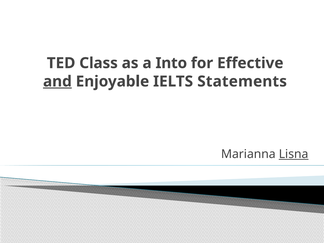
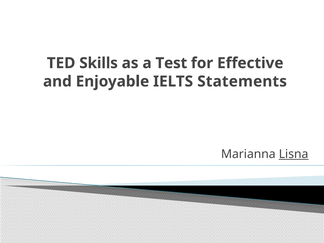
Class: Class -> Skills
Into: Into -> Test
and underline: present -> none
